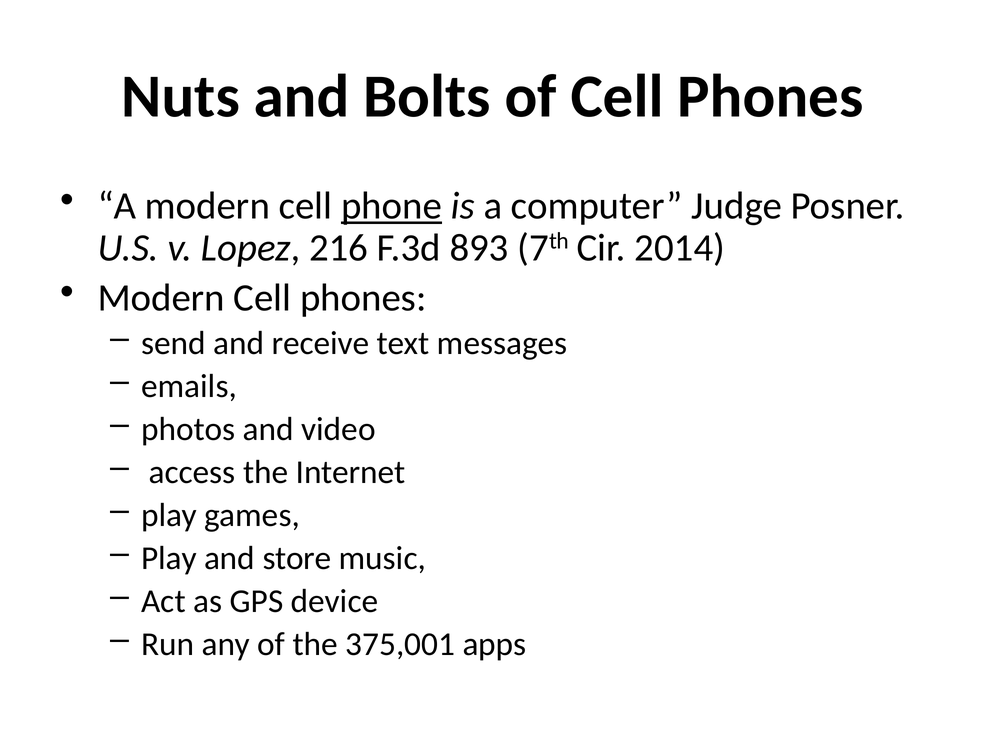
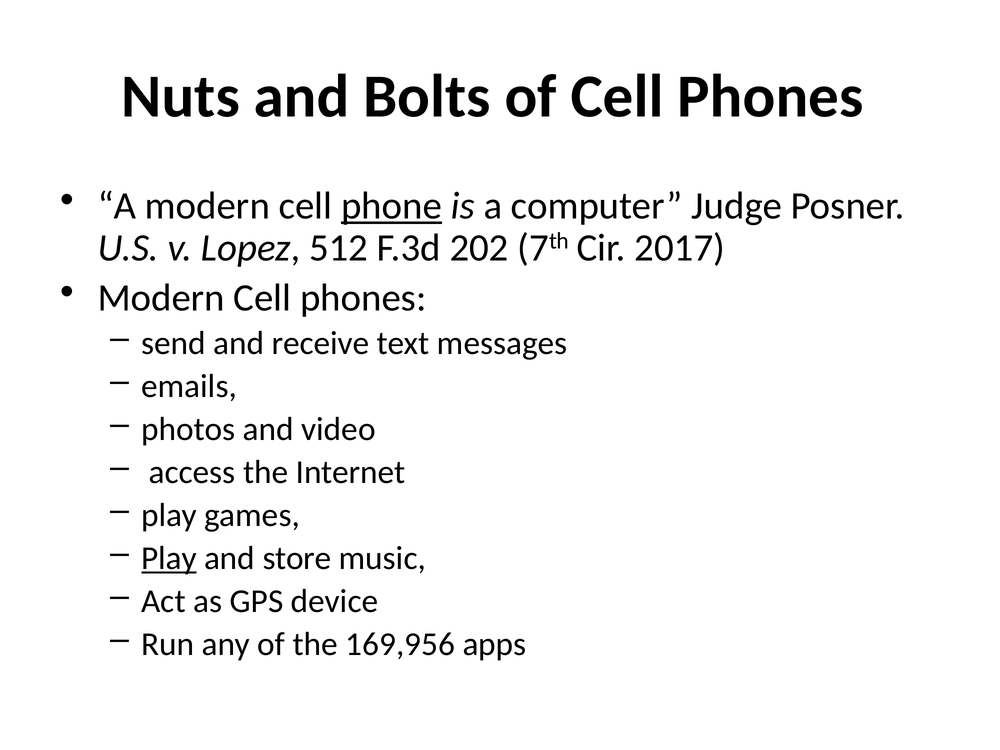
216: 216 -> 512
893: 893 -> 202
2014: 2014 -> 2017
Play at (169, 558) underline: none -> present
375,001: 375,001 -> 169,956
